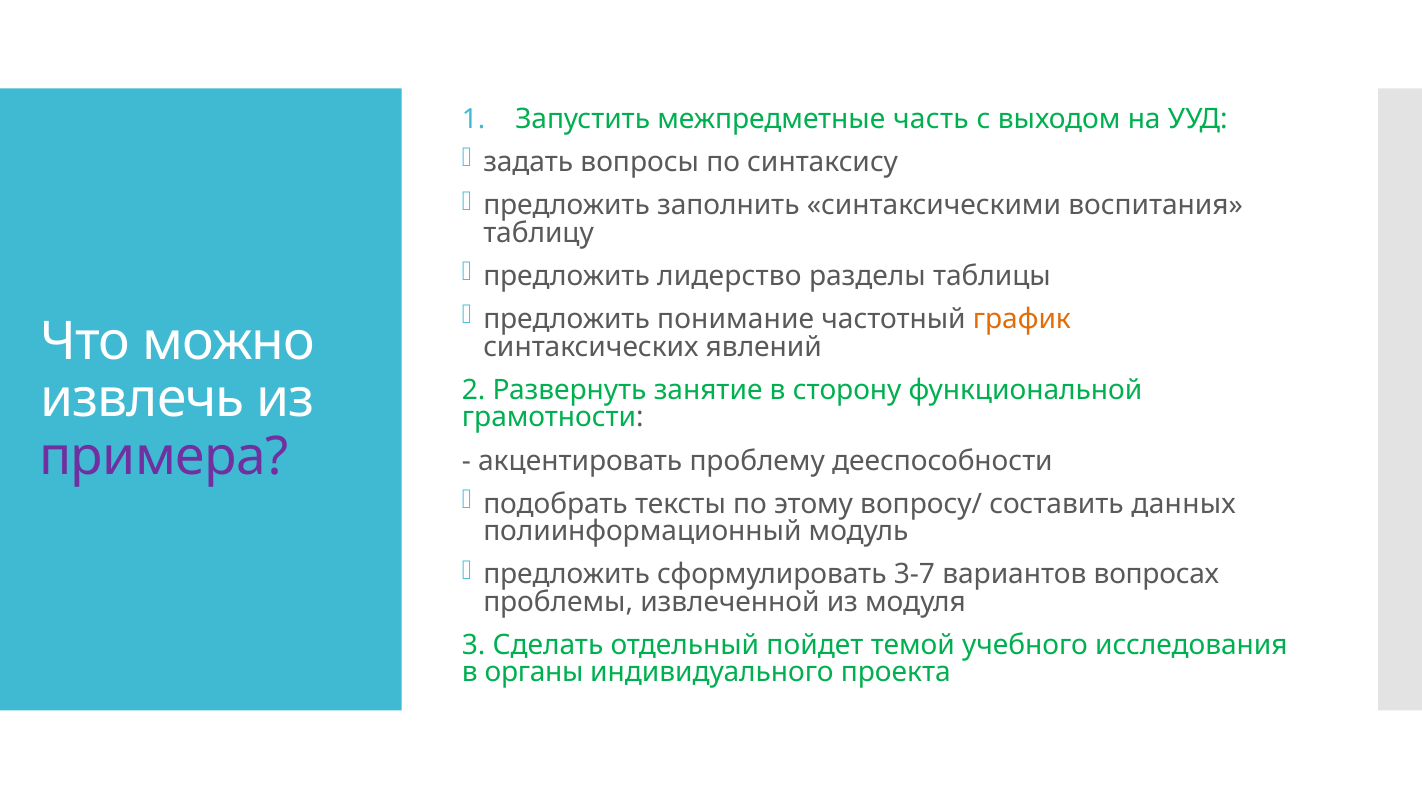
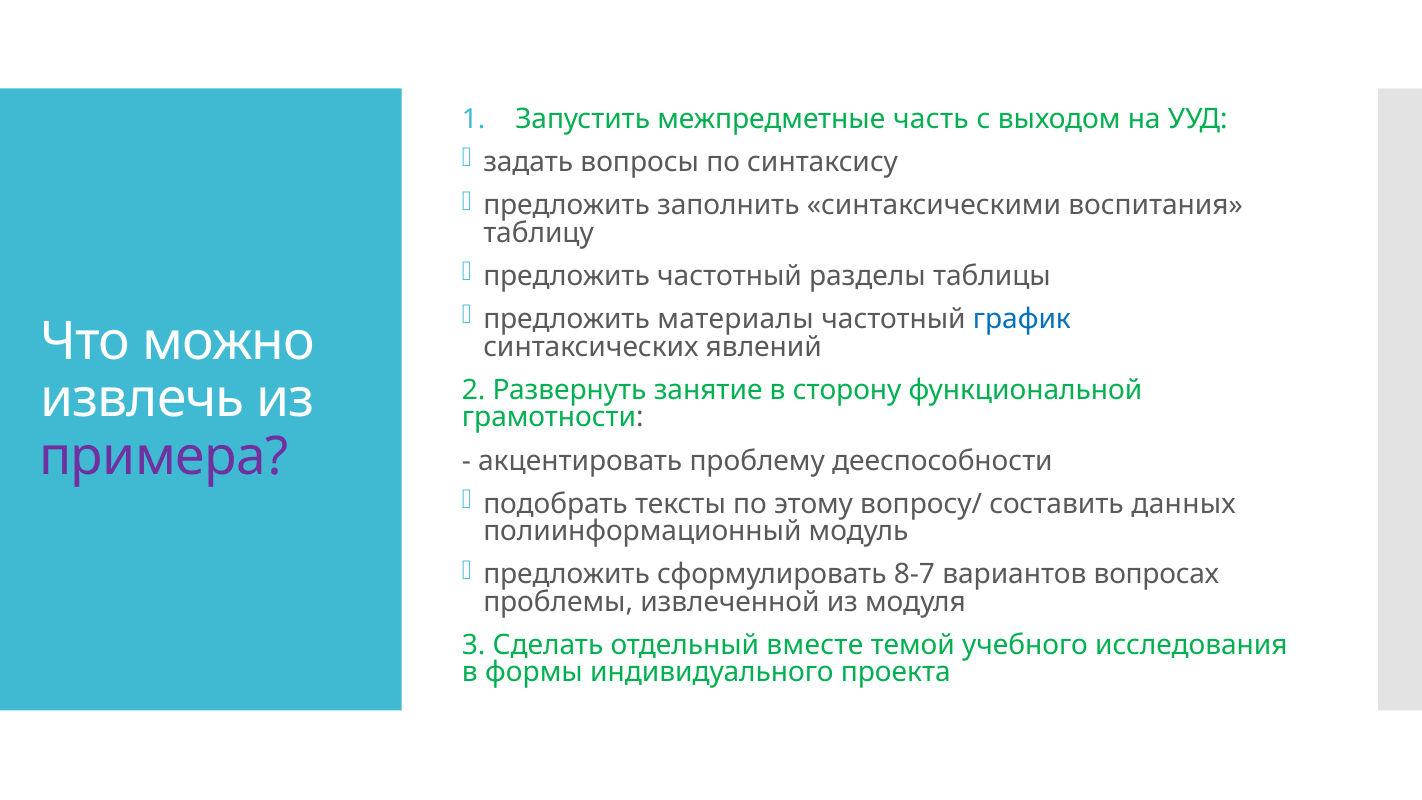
предложить лидерство: лидерство -> частотный
понимание: понимание -> материалы
график colour: orange -> blue
3-7: 3-7 -> 8-7
пойдет: пойдет -> вместе
органы: органы -> формы
